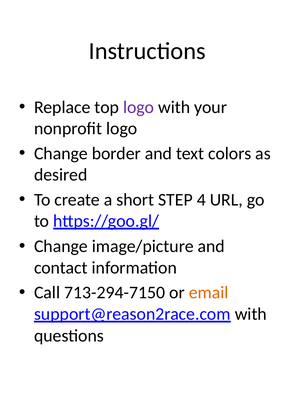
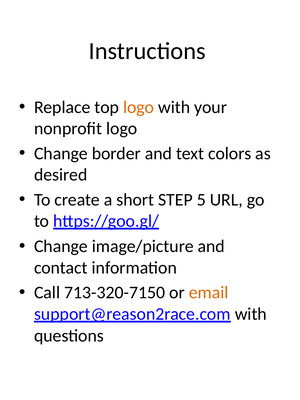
logo at (139, 107) colour: purple -> orange
4: 4 -> 5
713-294-7150: 713-294-7150 -> 713-320-7150
